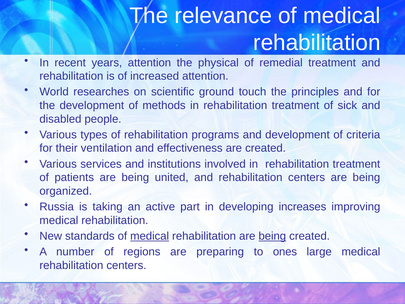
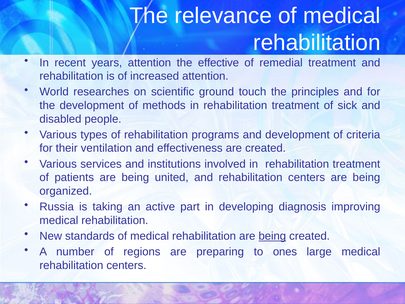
physical: physical -> effective
increases: increases -> diagnosis
medical at (150, 236) underline: present -> none
